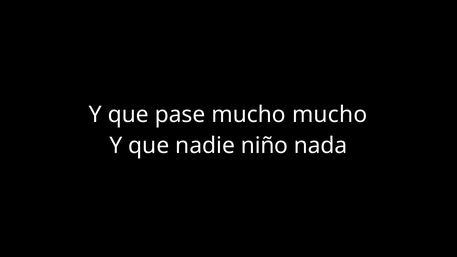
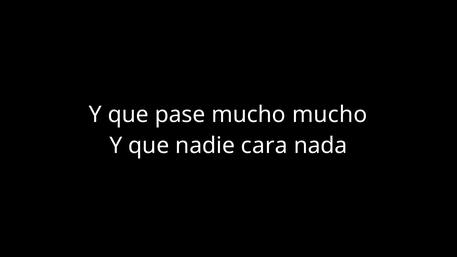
niño: niño -> cara
